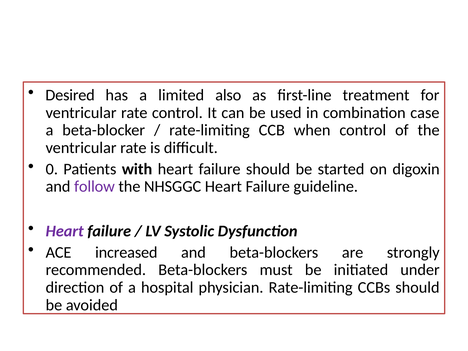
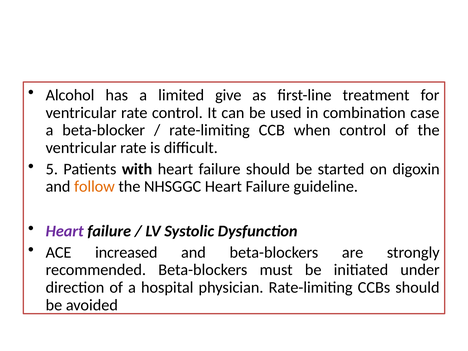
Desired: Desired -> Alcohol
also: also -> give
0: 0 -> 5
follow colour: purple -> orange
